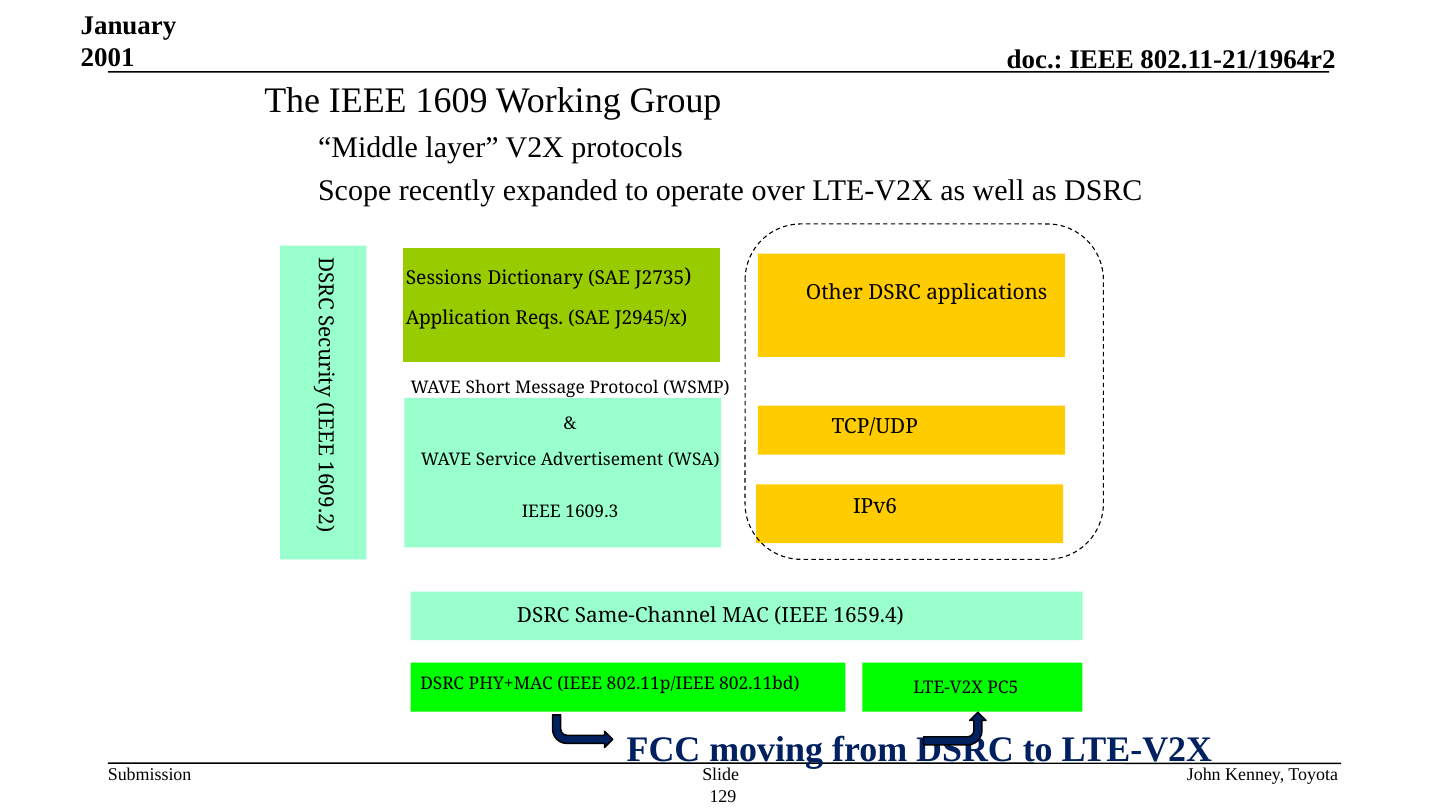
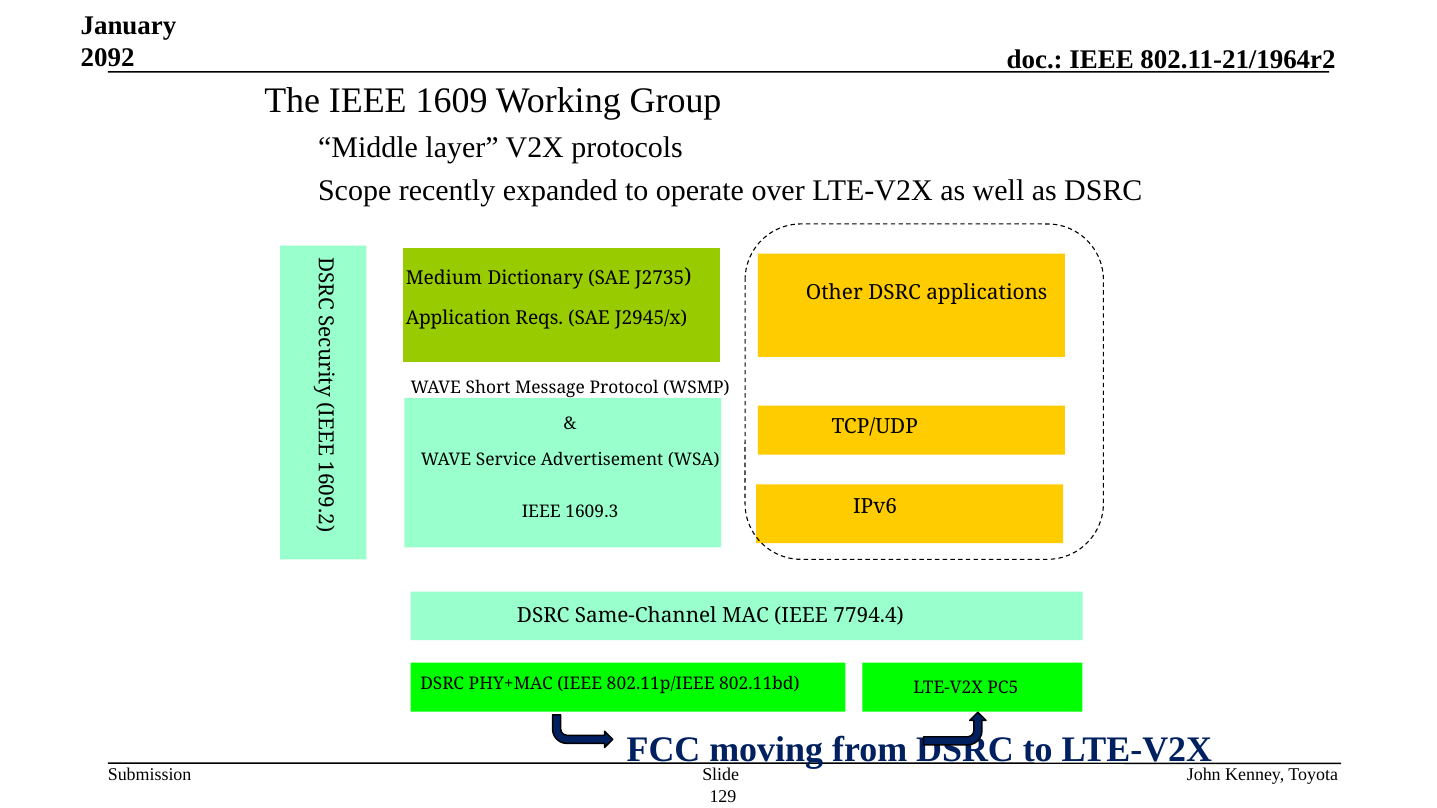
2001: 2001 -> 2092
Sessions: Sessions -> Medium
1659.4: 1659.4 -> 7794.4
